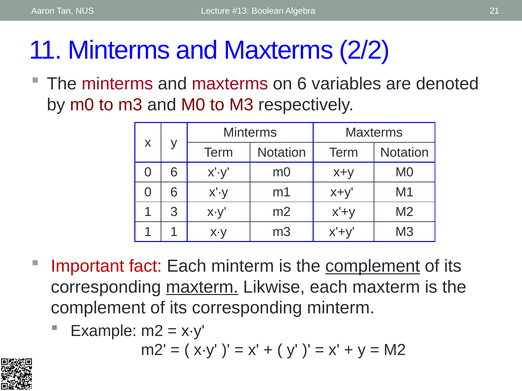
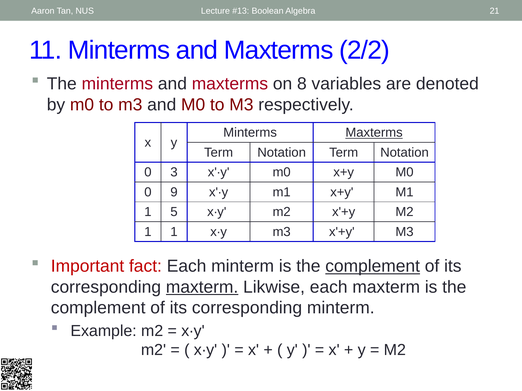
on 6: 6 -> 8
Maxterms at (374, 133) underline: none -> present
6 at (174, 173): 6 -> 3
6 at (174, 192): 6 -> 9
3: 3 -> 5
